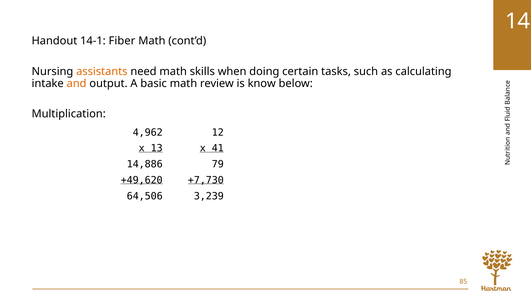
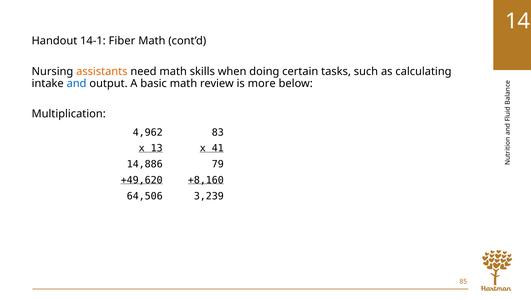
and colour: orange -> blue
know: know -> more
12: 12 -> 83
+7,730: +7,730 -> +8,160
